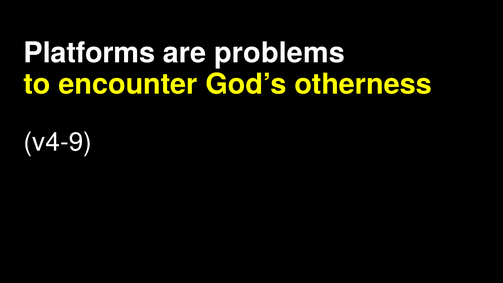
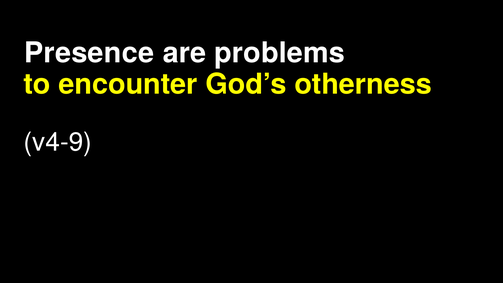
Platforms: Platforms -> Presence
